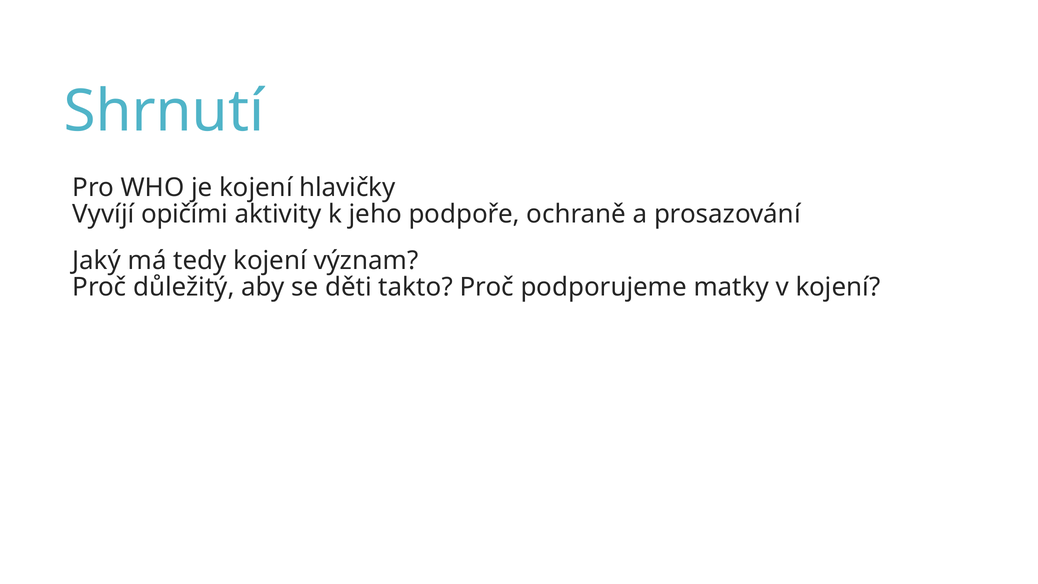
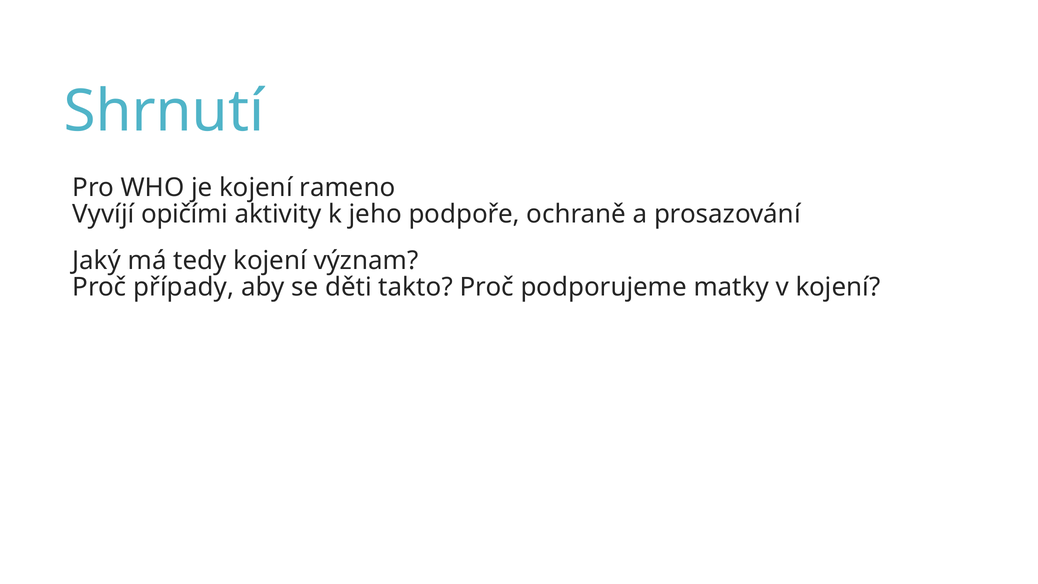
hlavičky: hlavičky -> rameno
důležitý: důležitý -> případy
